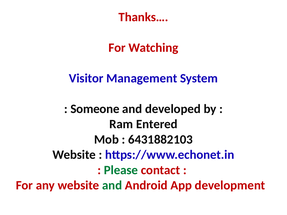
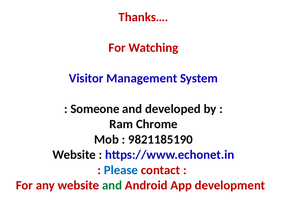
Entered: Entered -> Chrome
6431882103: 6431882103 -> 9821185190
Please colour: green -> blue
